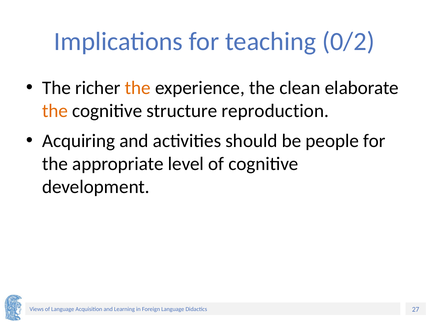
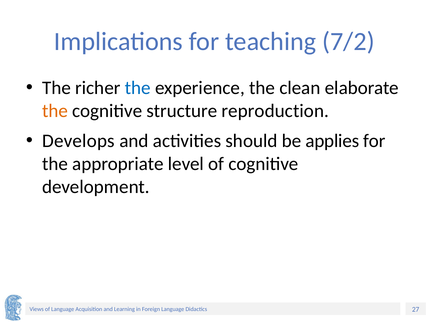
0/2: 0/2 -> 7/2
the at (138, 88) colour: orange -> blue
Acquiring: Acquiring -> Develops
people: people -> applies
